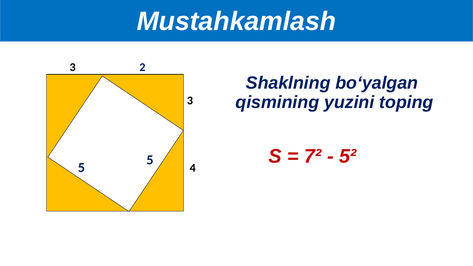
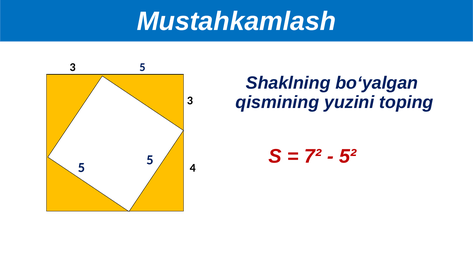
3 2: 2 -> 5
